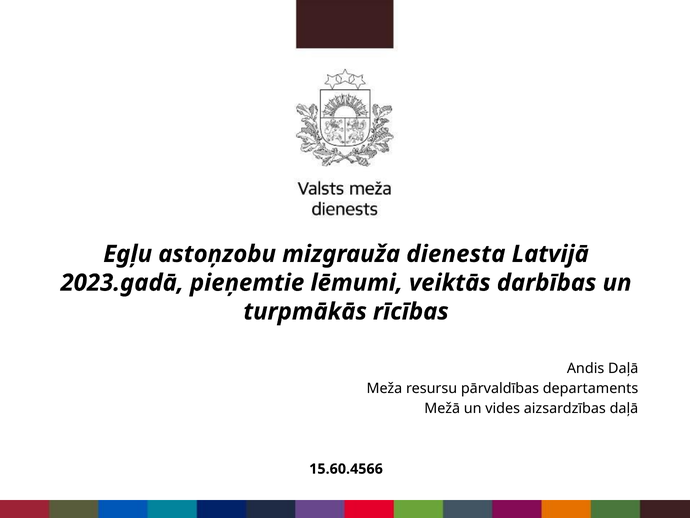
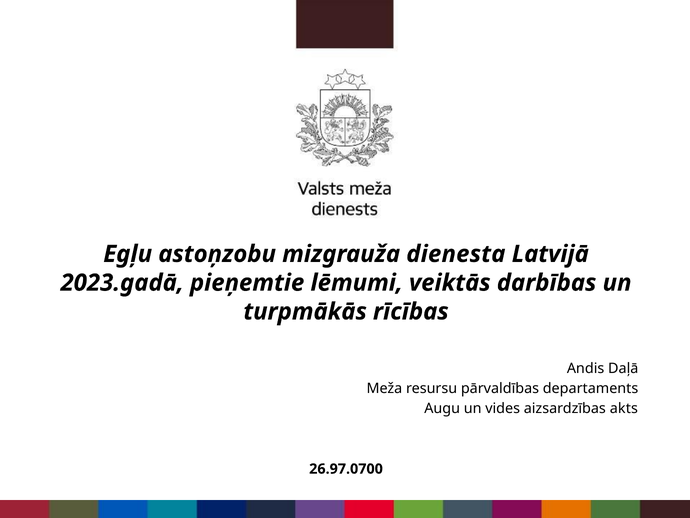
Mežā: Mežā -> Augu
aizsardzības daļā: daļā -> akts
15.60.4566: 15.60.4566 -> 26.97.0700
